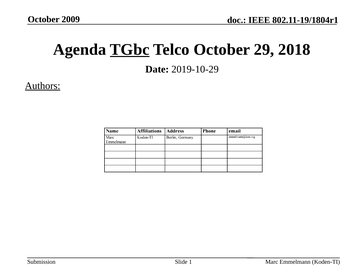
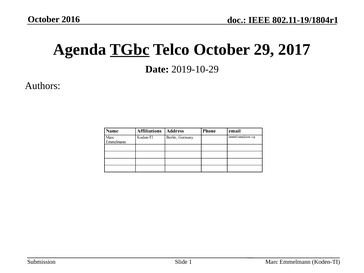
2009: 2009 -> 2016
2018: 2018 -> 2017
Authors underline: present -> none
